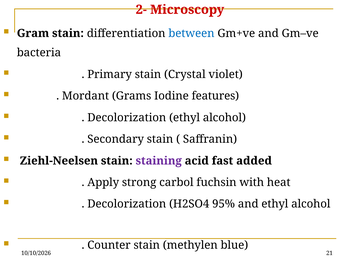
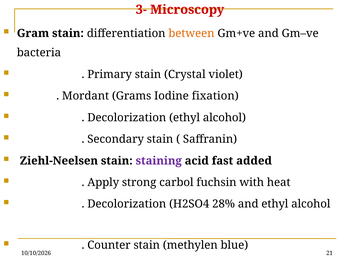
2-: 2- -> 3-
between colour: blue -> orange
features: features -> fixation
95%: 95% -> 28%
